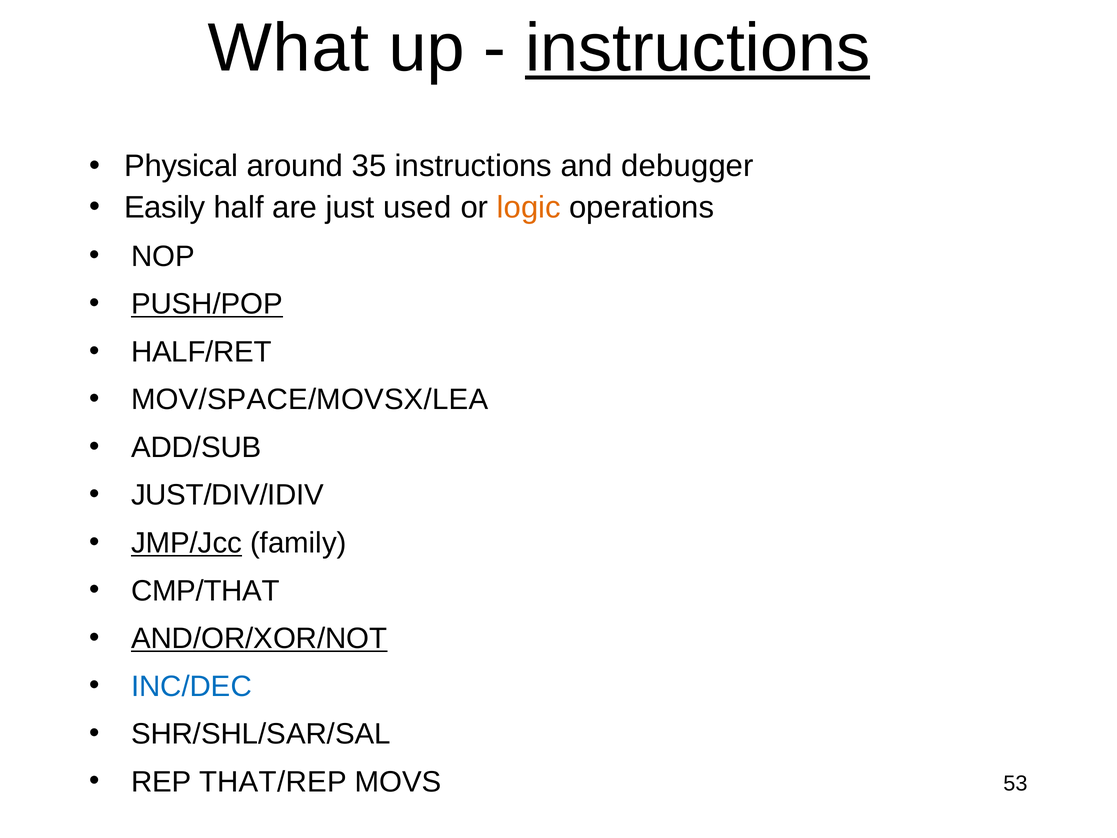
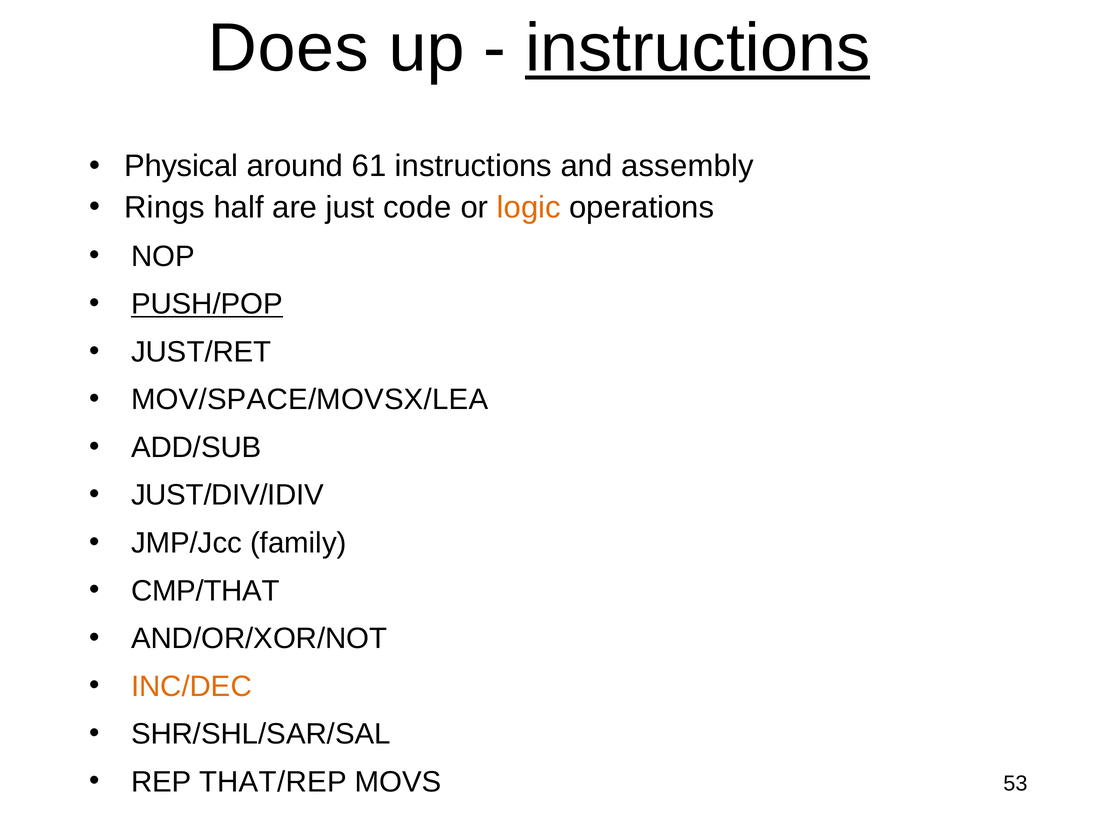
What: What -> Does
35: 35 -> 61
debugger: debugger -> assembly
Easily: Easily -> Rings
used: used -> code
HALF/RET: HALF/RET -> JUST/RET
JMP/Jcc underline: present -> none
AND/OR/XOR/NOT underline: present -> none
INC/DEC colour: blue -> orange
